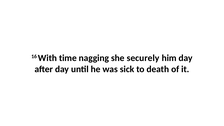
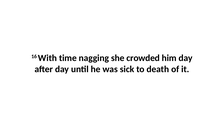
securely: securely -> crowded
